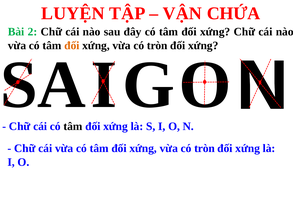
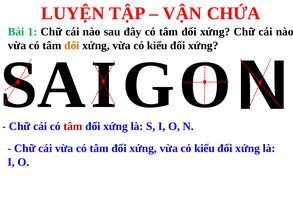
2: 2 -> 1
tròn at (157, 45): tròn -> kiểu
tâm at (73, 126) colour: black -> red
tròn at (204, 148): tròn -> kiểu
